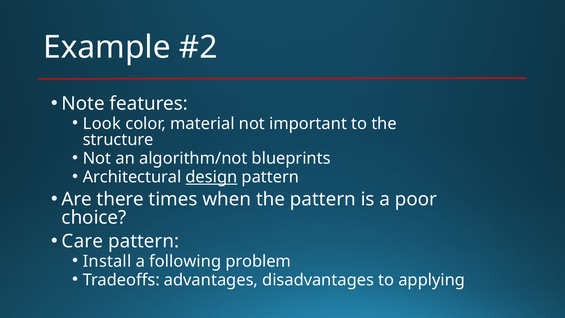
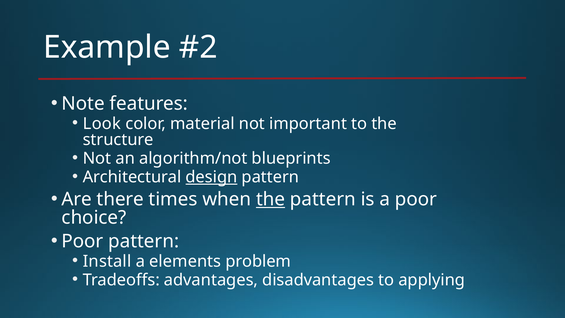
the at (271, 199) underline: none -> present
Care at (82, 241): Care -> Poor
following: following -> elements
